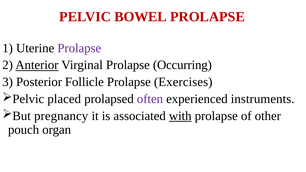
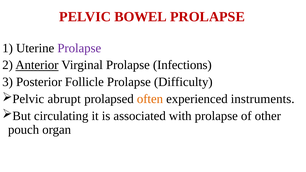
Occurring: Occurring -> Infections
Exercises: Exercises -> Difficulty
placed: placed -> abrupt
often colour: purple -> orange
pregnancy: pregnancy -> circulating
with underline: present -> none
